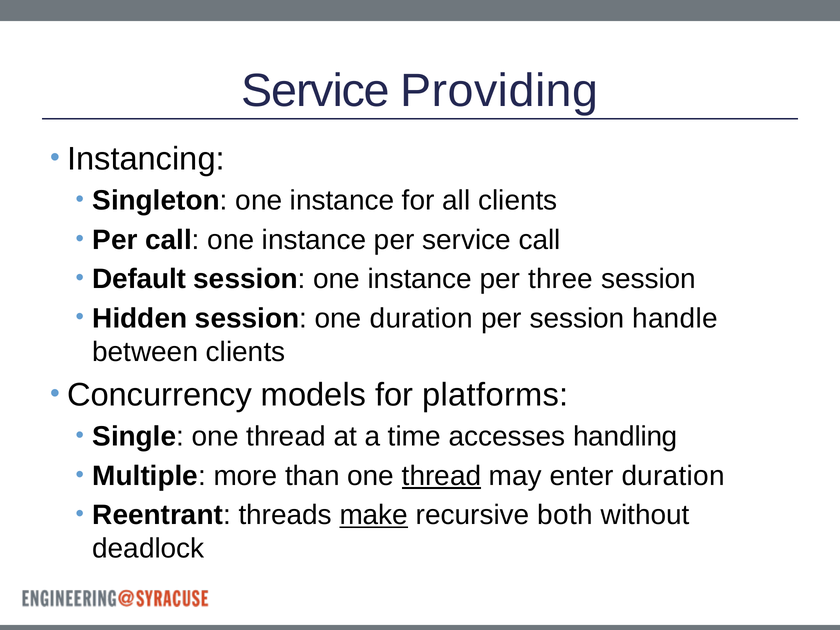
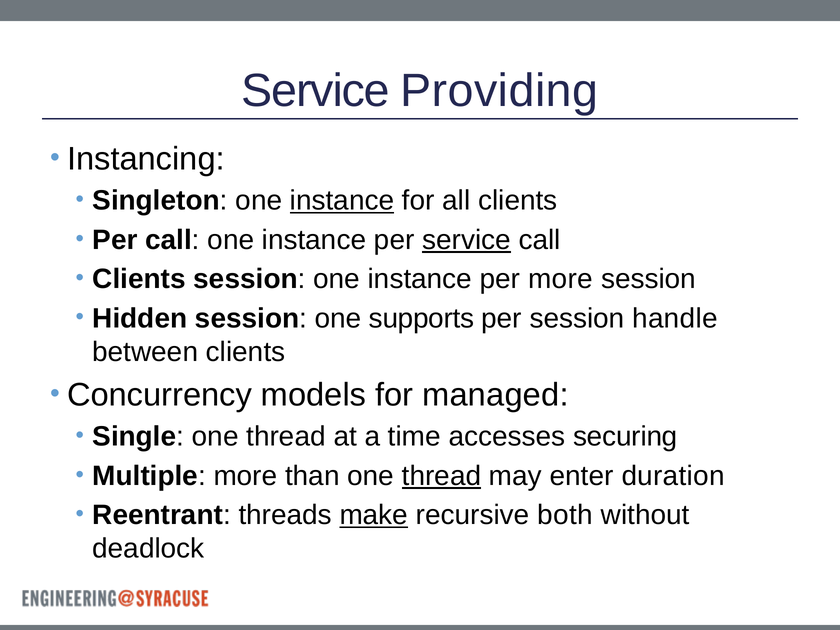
instance at (342, 201) underline: none -> present
service at (466, 240) underline: none -> present
Default at (139, 279): Default -> Clients
per three: three -> more
one duration: duration -> supports
platforms: platforms -> managed
handling: handling -> securing
